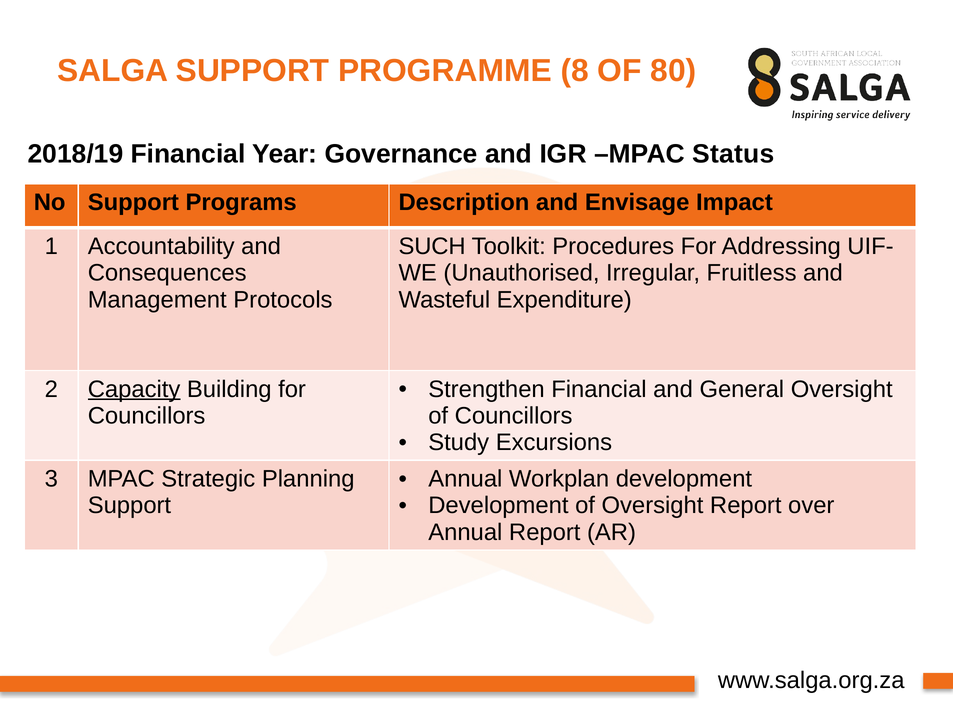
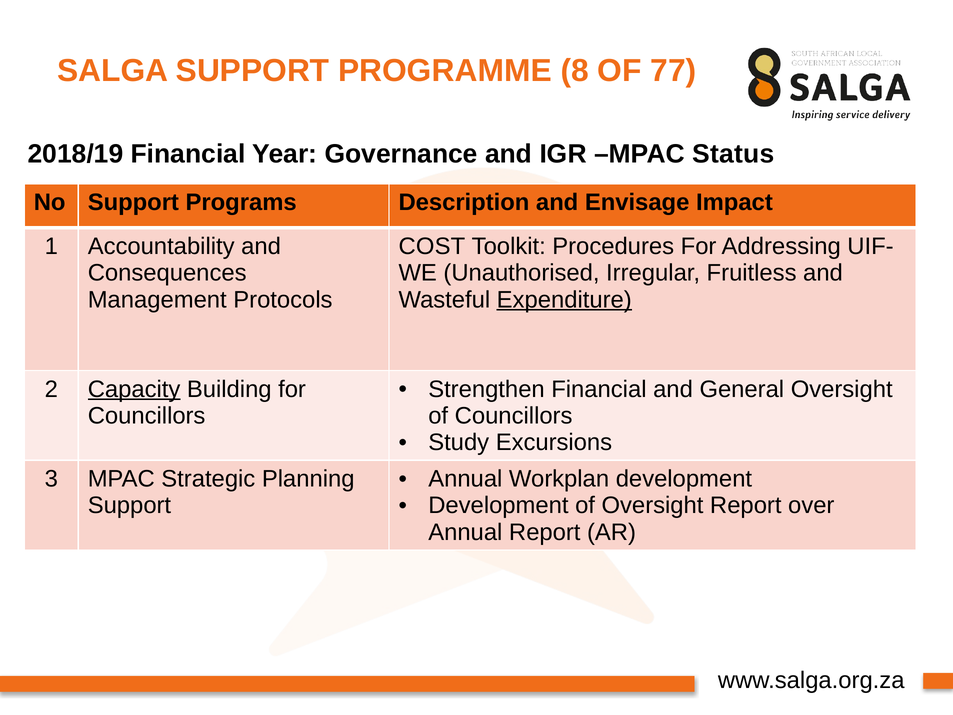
80: 80 -> 77
SUCH: SUCH -> COST
Expenditure underline: none -> present
